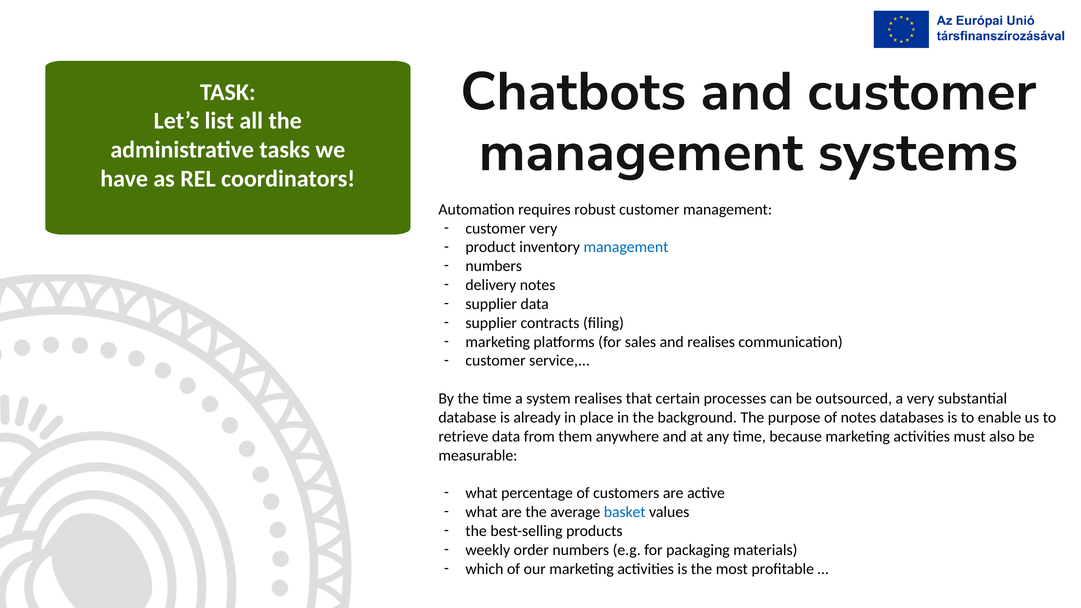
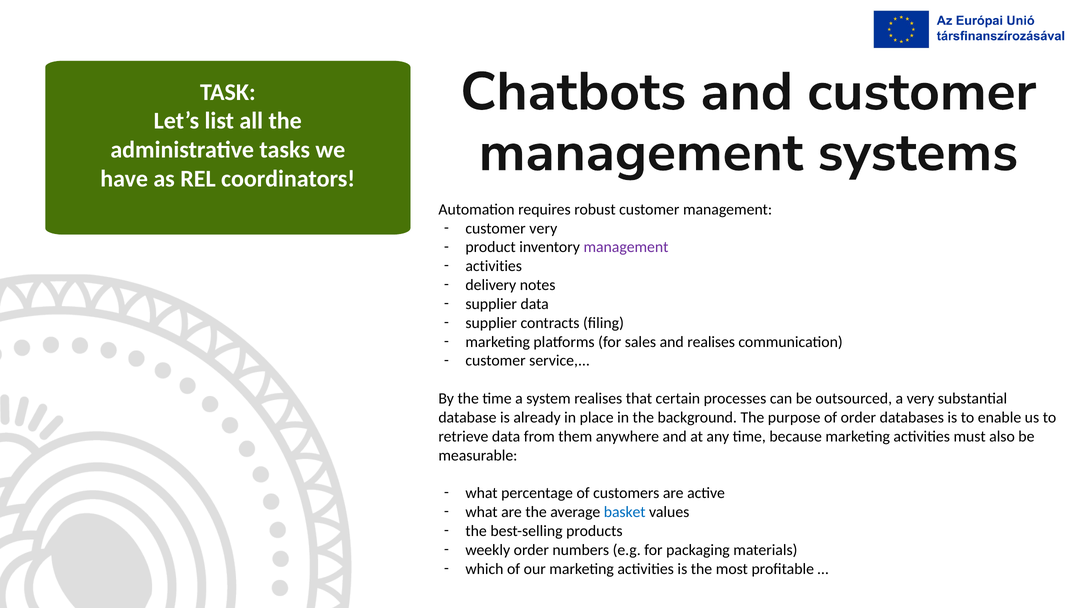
management at (626, 247) colour: blue -> purple
numbers at (494, 266): numbers -> activities
of notes: notes -> order
